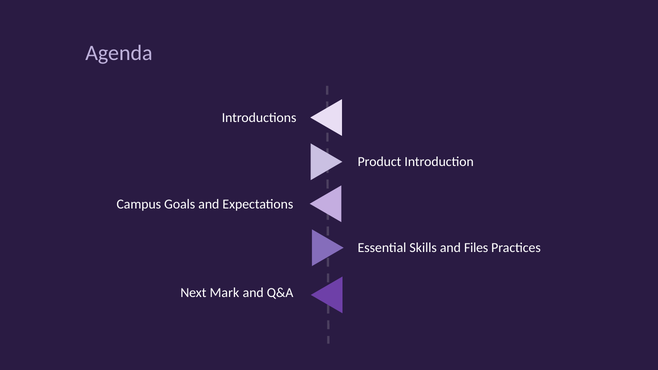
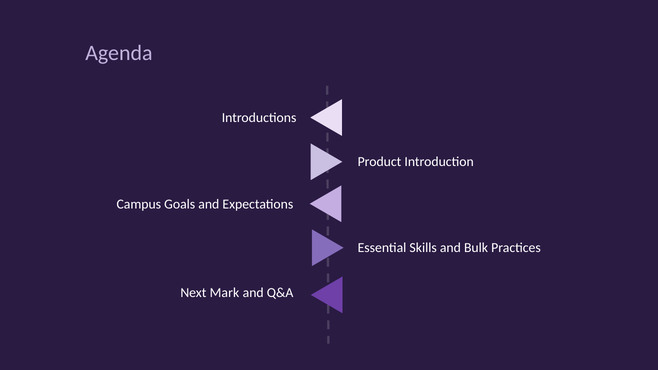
Files: Files -> Bulk
